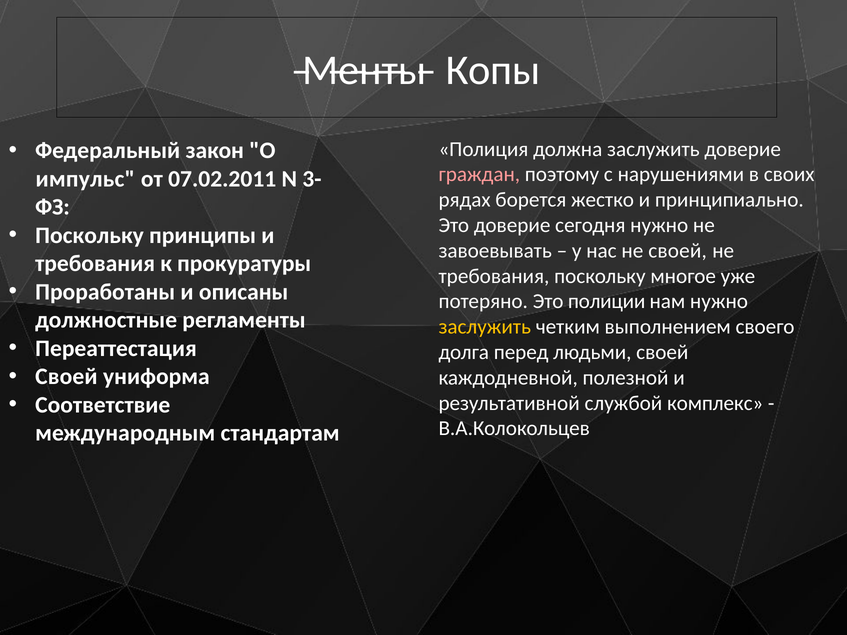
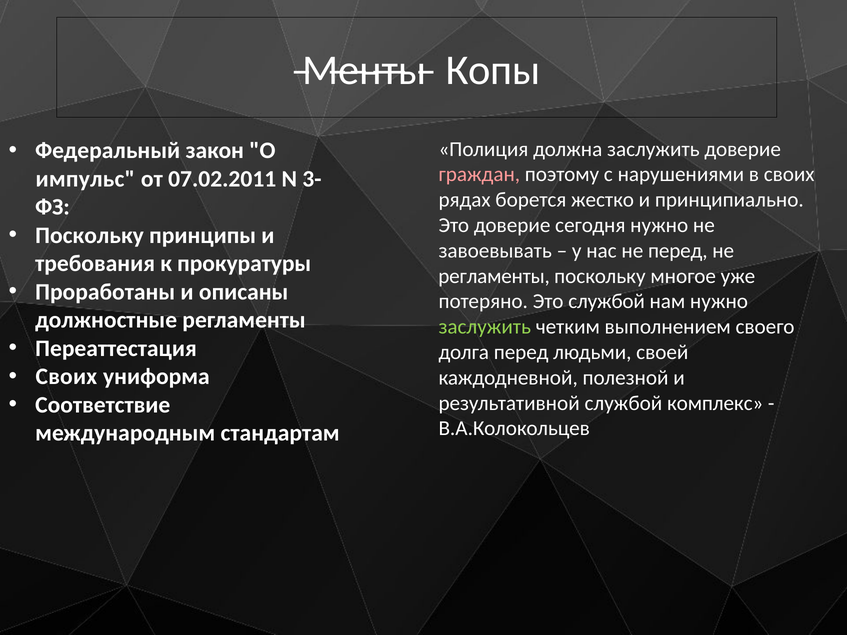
не своей: своей -> перед
требования at (494, 276): требования -> регламенты
Это полиции: полиции -> службой
заслужить at (485, 327) colour: yellow -> light green
Своей at (66, 377): Своей -> Своих
